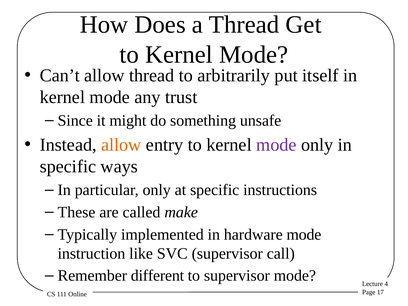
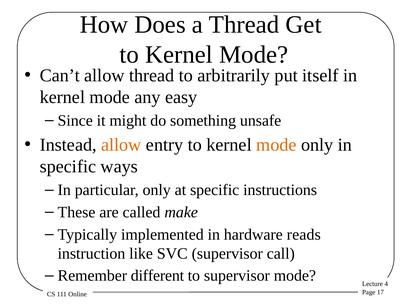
trust: trust -> easy
mode at (276, 145) colour: purple -> orange
hardware mode: mode -> reads
